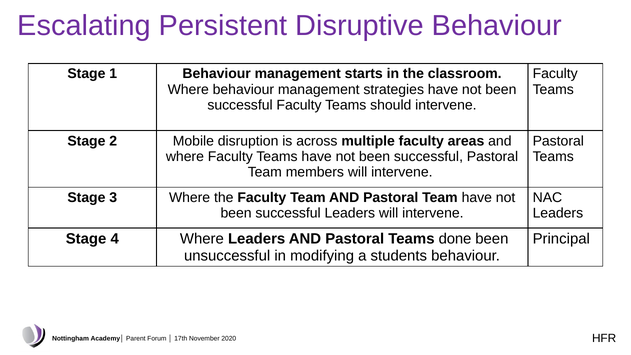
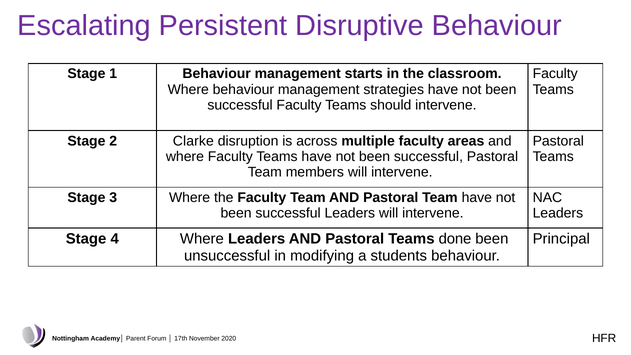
Mobile: Mobile -> Clarke
